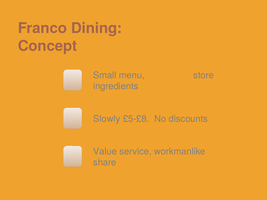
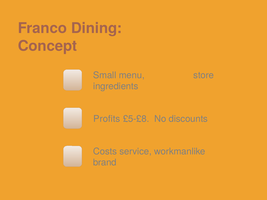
Slowly: Slowly -> Profits
Value: Value -> Costs
share: share -> brand
